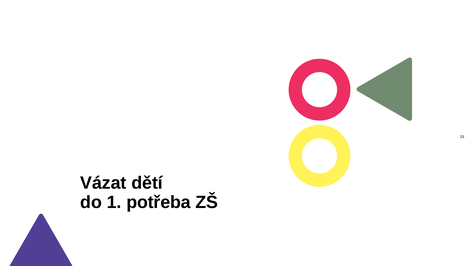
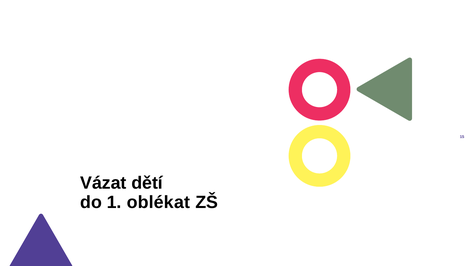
potřeba: potřeba -> oblékat
